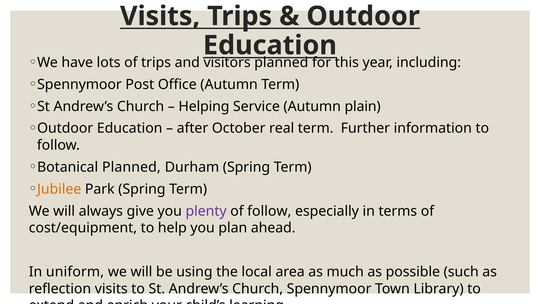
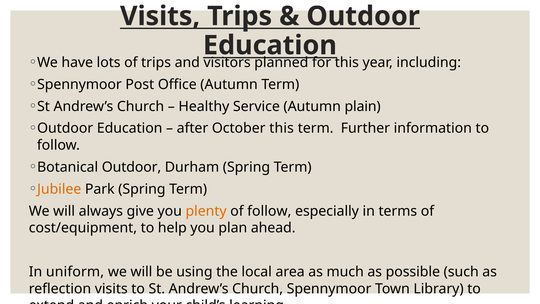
Helping: Helping -> Healthy
October real: real -> this
Botanical Planned: Planned -> Outdoor
plenty colour: purple -> orange
